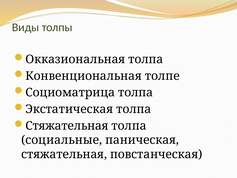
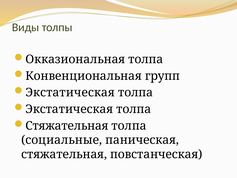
толпе: толпе -> групп
Социоматрица at (70, 92): Социоматрица -> Экстатическая
